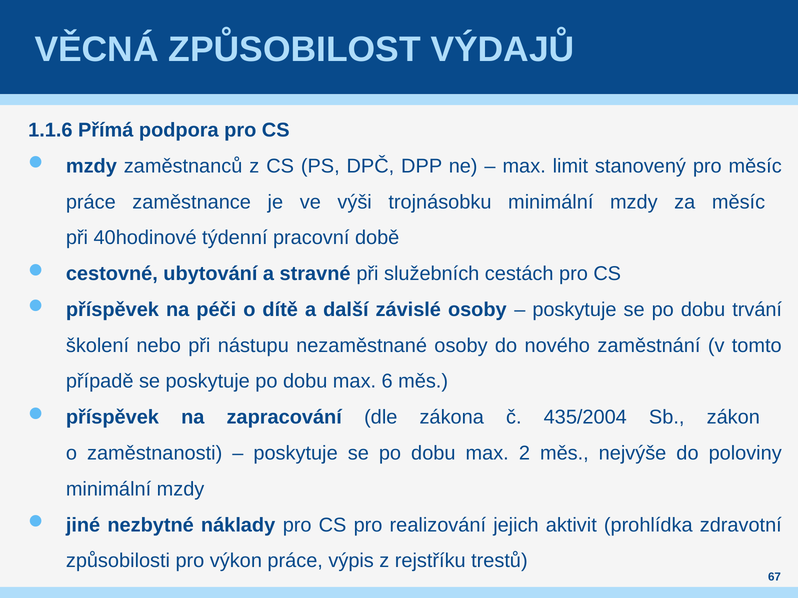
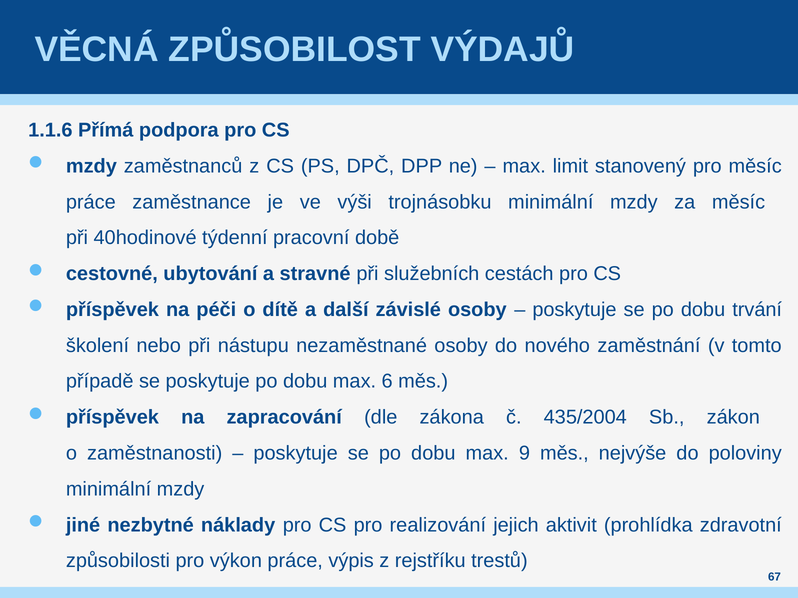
2: 2 -> 9
